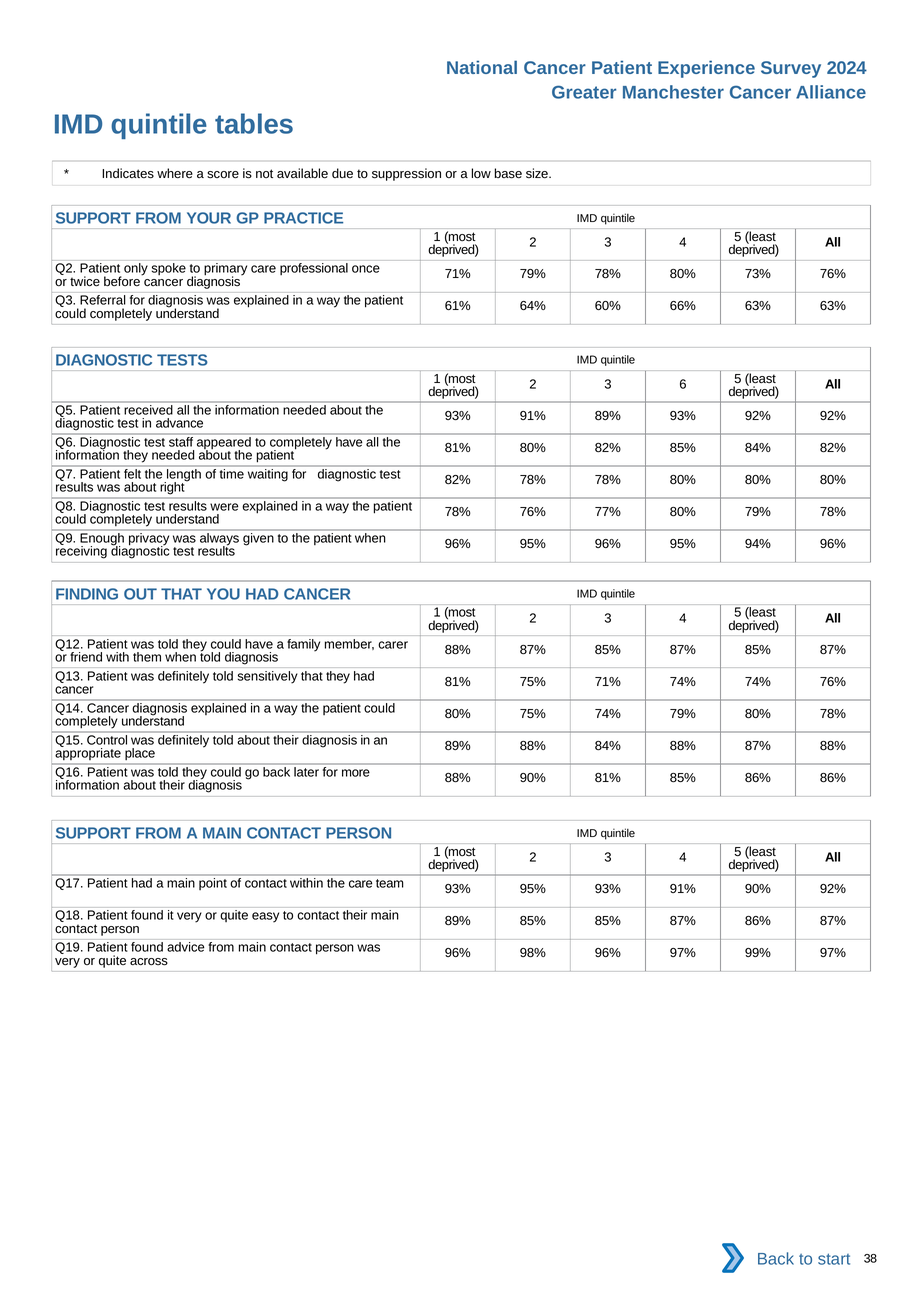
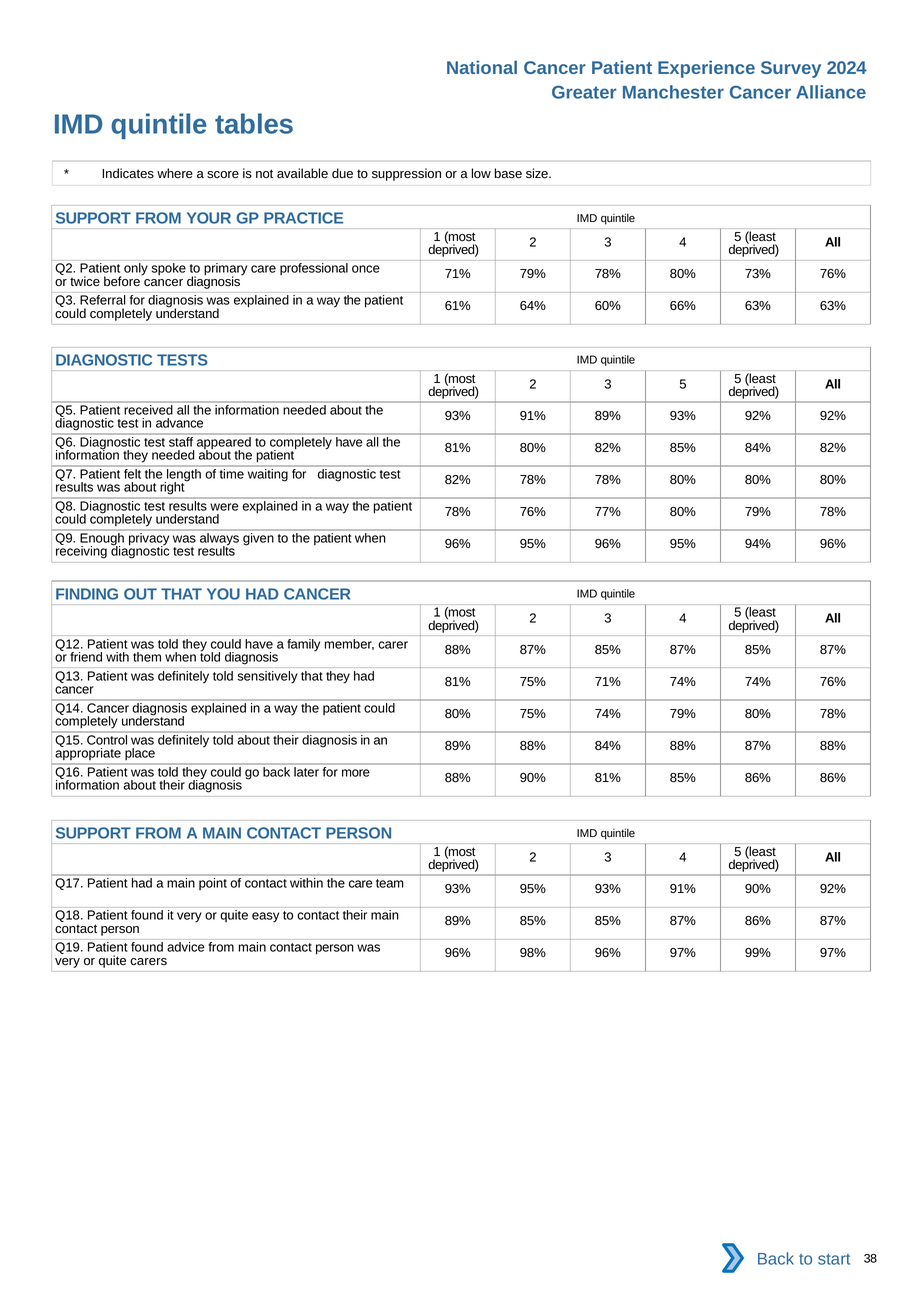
3 6: 6 -> 5
across: across -> carers
